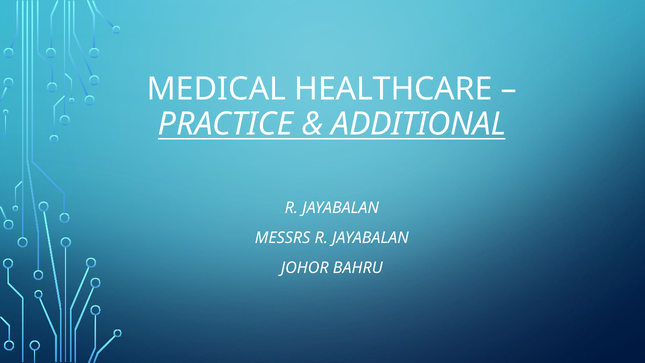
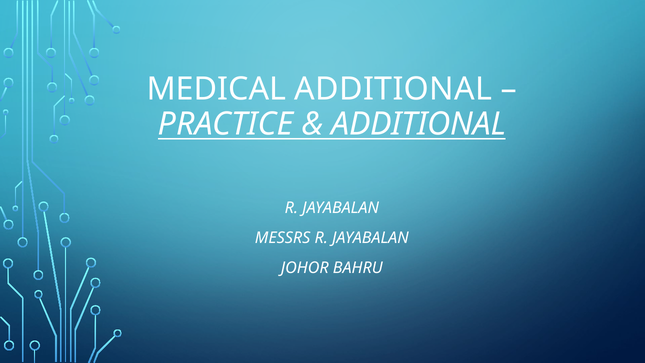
MEDICAL HEALTHCARE: HEALTHCARE -> ADDITIONAL
